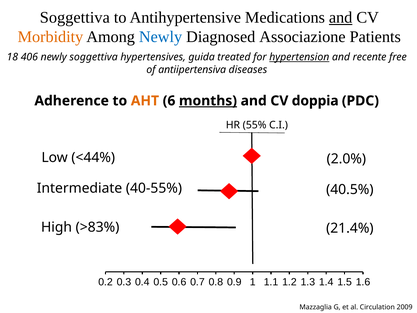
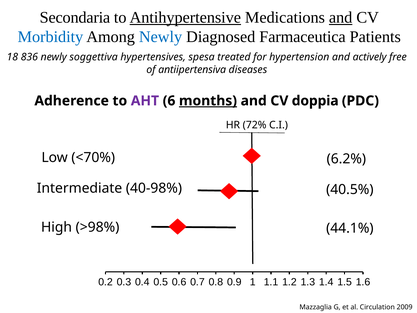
Soggettiva at (75, 17): Soggettiva -> Secondaria
Antihypertensive underline: none -> present
Morbidity colour: orange -> blue
Associazione: Associazione -> Farmaceutica
406: 406 -> 836
guida: guida -> spesa
hypertension underline: present -> none
recente: recente -> actively
AHT colour: orange -> purple
55%: 55% -> 72%
<44%: <44% -> <70%
2.0%: 2.0% -> 6.2%
40-55%: 40-55% -> 40-98%
>83%: >83% -> >98%
21.4%: 21.4% -> 44.1%
